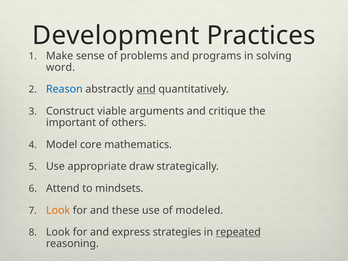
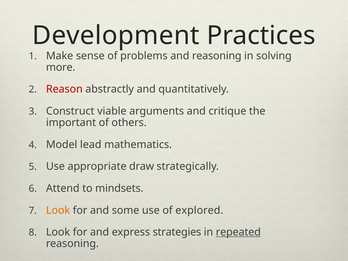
and programs: programs -> reasoning
word: word -> more
Reason colour: blue -> red
and at (146, 89) underline: present -> none
core: core -> lead
these: these -> some
modeled: modeled -> explored
